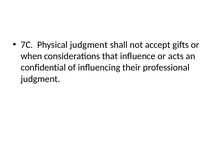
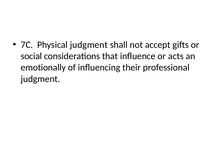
when: when -> social
confidential: confidential -> emotionally
